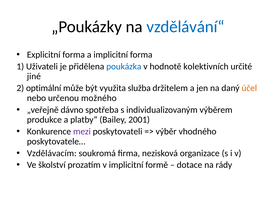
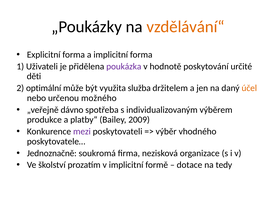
vzdělávání“ colour: blue -> orange
poukázka colour: blue -> purple
kolektivních: kolektivních -> poskytování
jiné: jiné -> děti
2001: 2001 -> 2009
Vzdělávacím: Vzdělávacím -> Jednoznačně
rády: rády -> tedy
